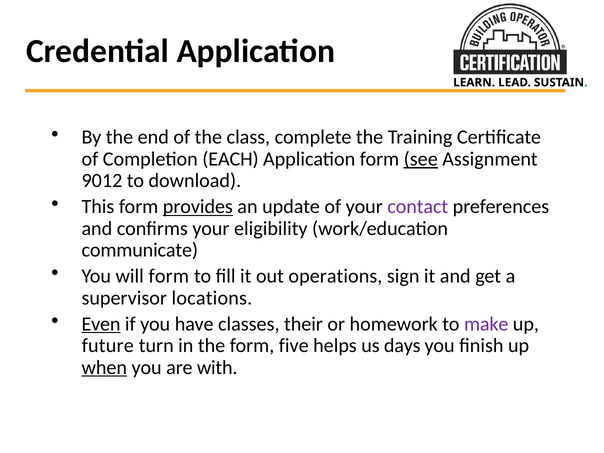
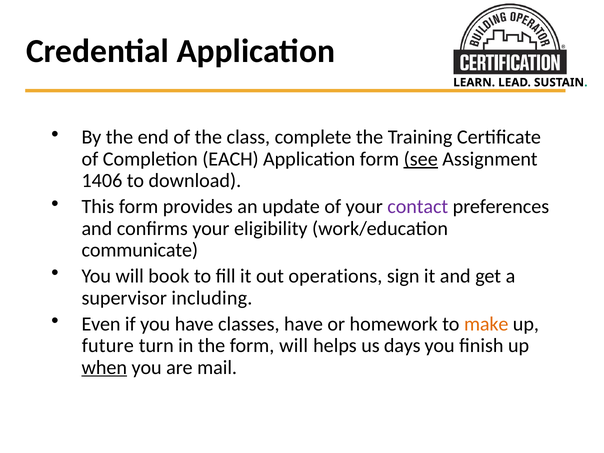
9012: 9012 -> 1406
provides underline: present -> none
will form: form -> book
locations: locations -> including
Even underline: present -> none
classes their: their -> have
make colour: purple -> orange
form five: five -> will
with: with -> mail
